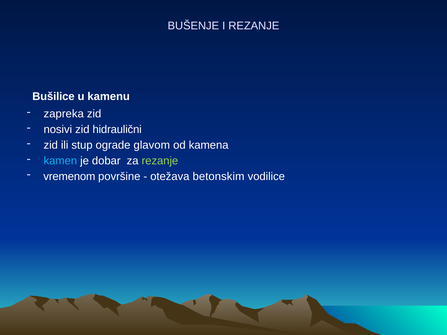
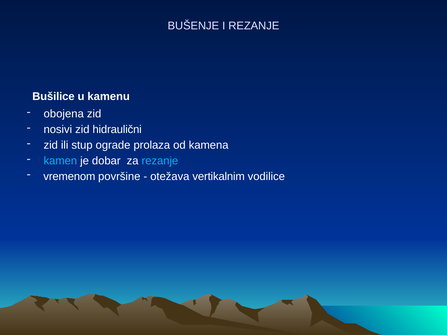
zapreka: zapreka -> obojena
glavom: glavom -> prolaza
rezanje at (160, 161) colour: light green -> light blue
betonskim: betonskim -> vertikalnim
